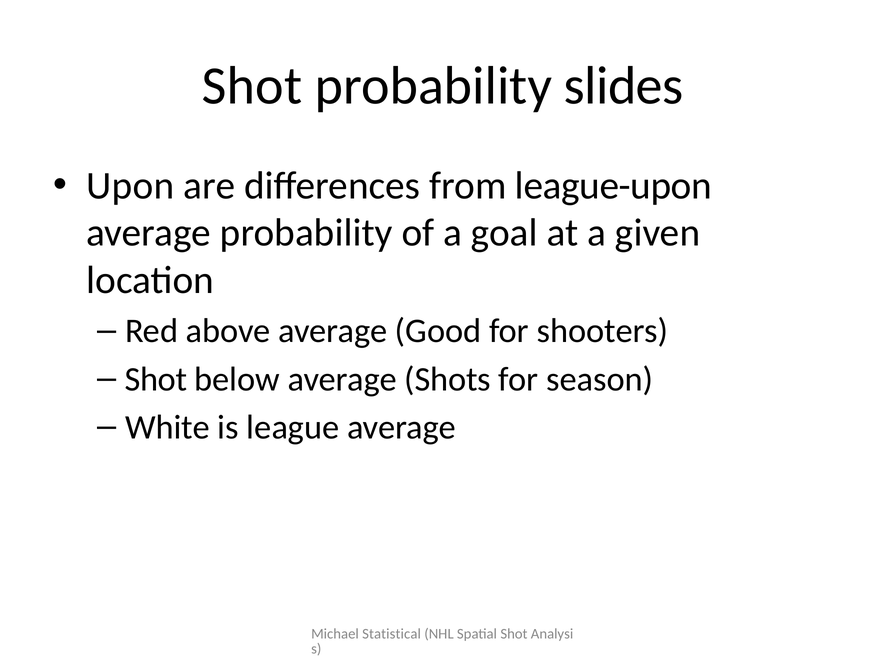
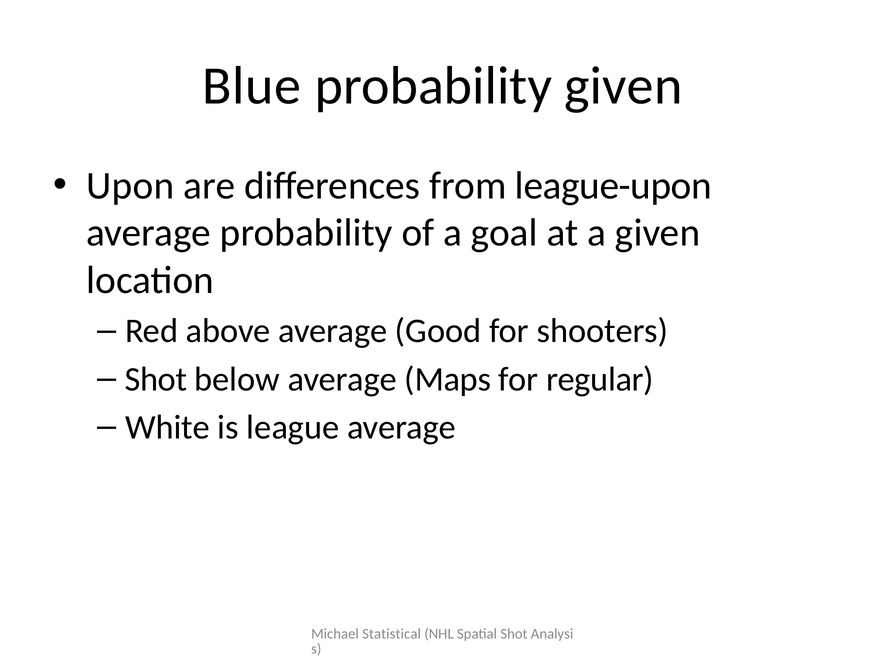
Shot at (252, 86): Shot -> Blue
probability slides: slides -> given
Shots: Shots -> Maps
season: season -> regular
